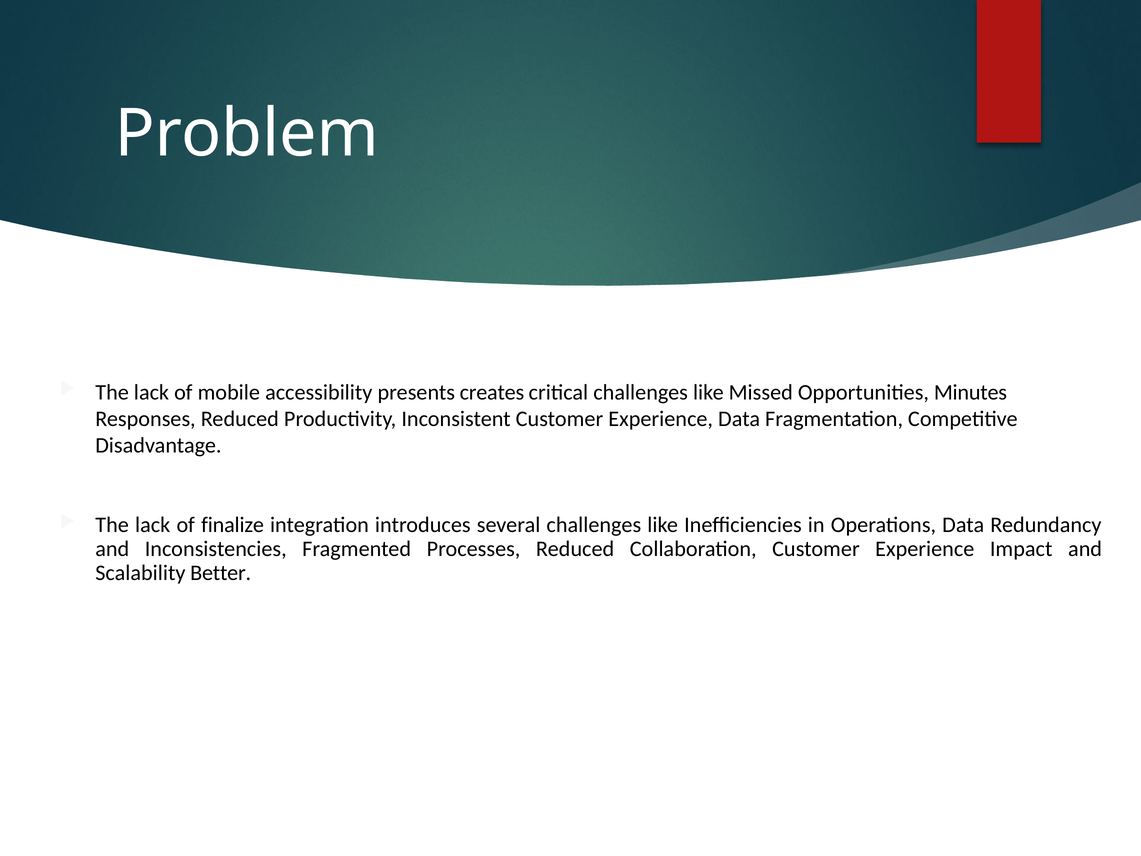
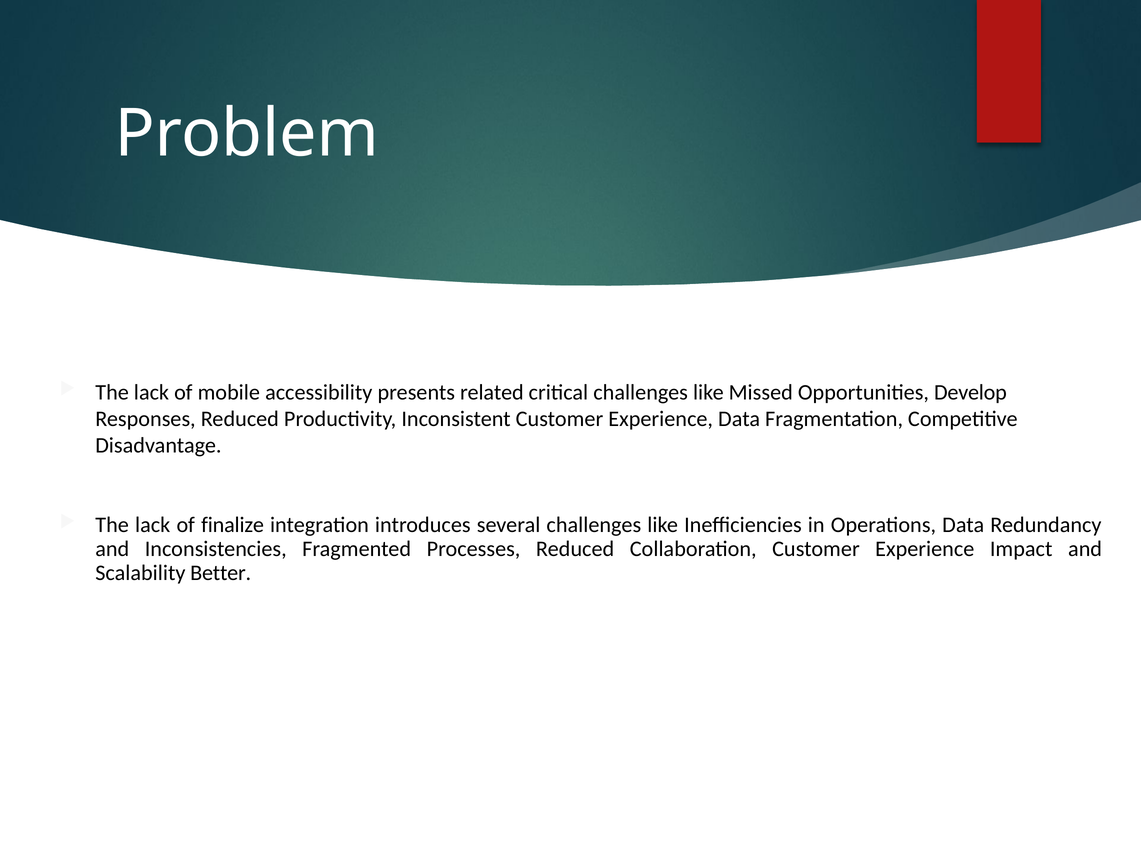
creates: creates -> related
Minutes: Minutes -> Develop
